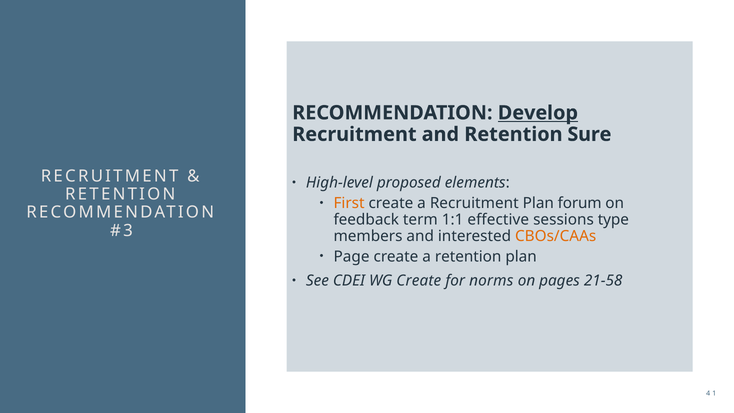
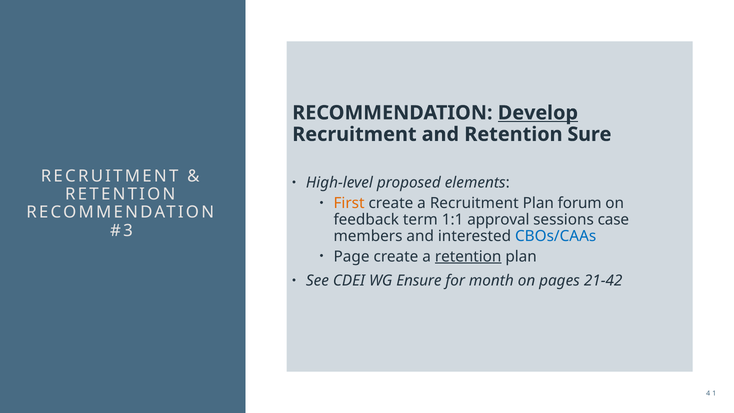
effective: effective -> approval
type: type -> case
CBOs/CAAs colour: orange -> blue
retention at (468, 256) underline: none -> present
WG Create: Create -> Ensure
norms: norms -> month
21-58: 21-58 -> 21-42
